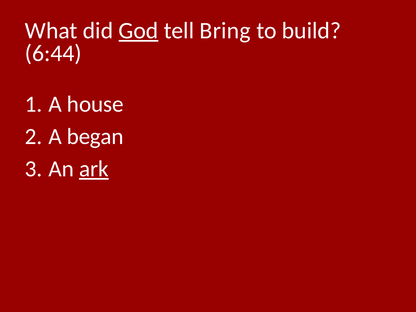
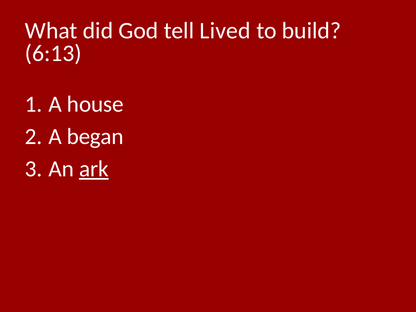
God underline: present -> none
Bring: Bring -> Lived
6:44: 6:44 -> 6:13
